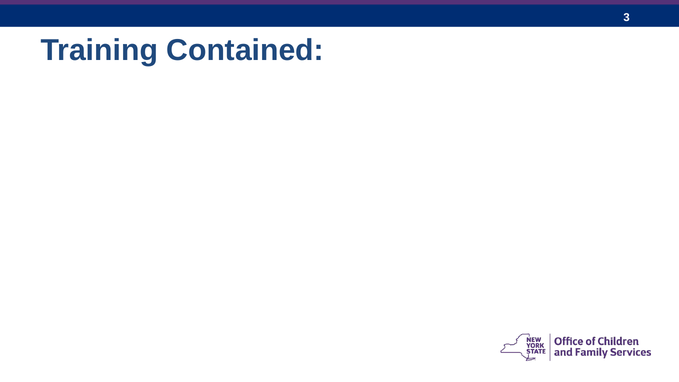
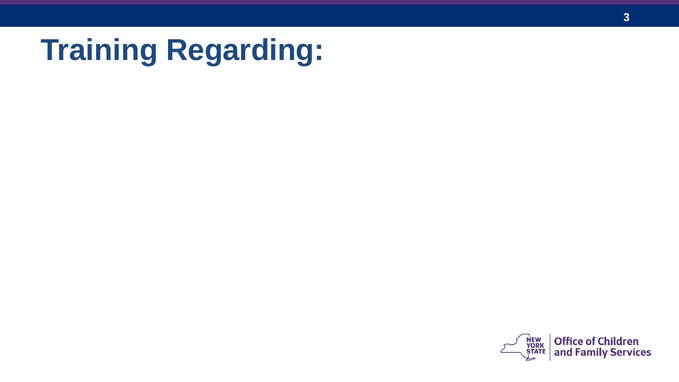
Training Contained: Contained -> Regarding
